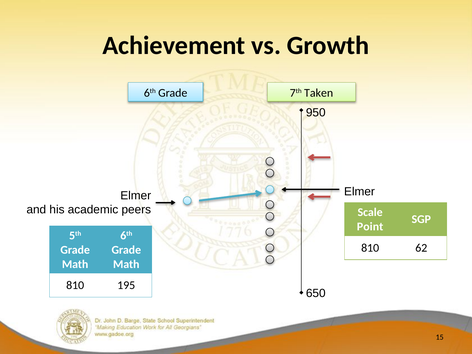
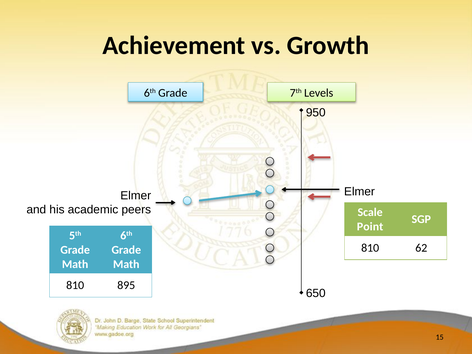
Taken: Taken -> Levels
195: 195 -> 895
